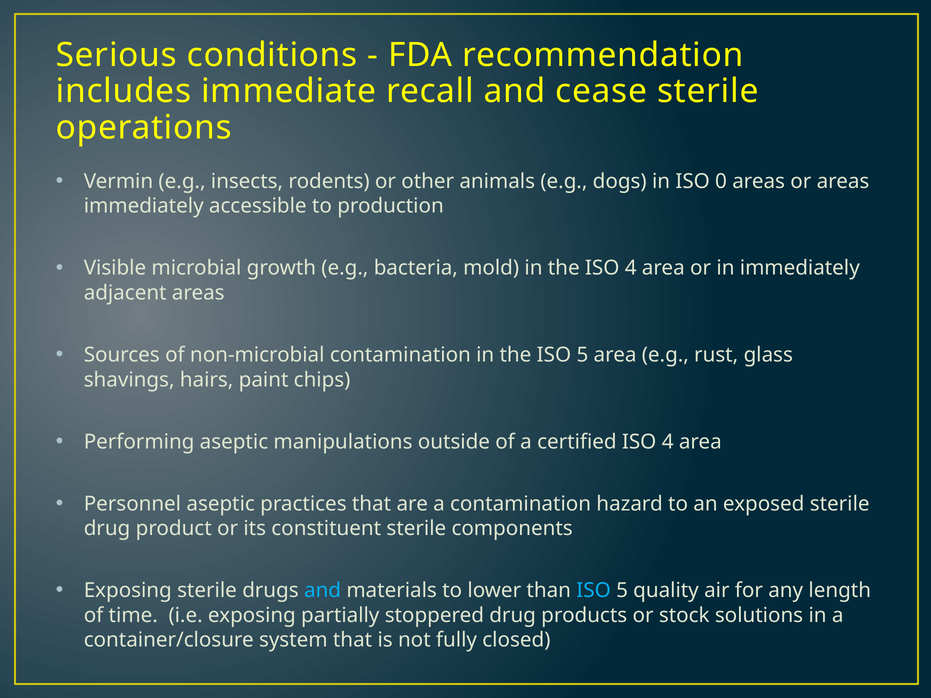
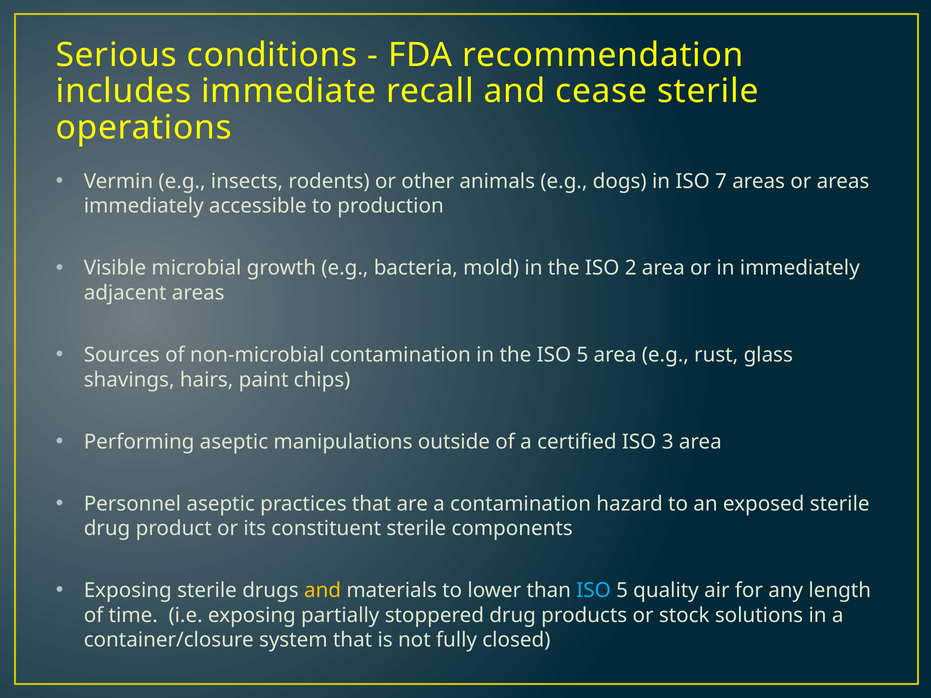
0: 0 -> 7
the ISO 4: 4 -> 2
certified ISO 4: 4 -> 3
and at (323, 591) colour: light blue -> yellow
